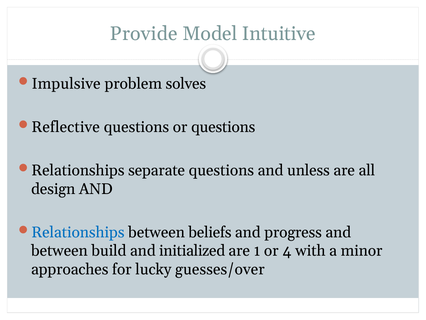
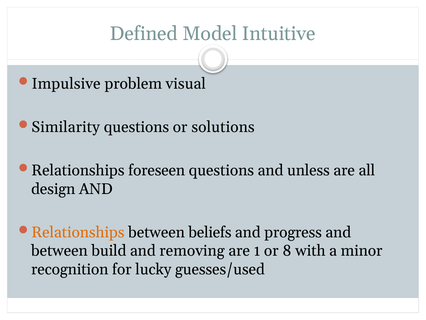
Provide: Provide -> Defined
solves: solves -> visual
Reflective: Reflective -> Similarity
or questions: questions -> solutions
separate: separate -> foreseen
Relationships at (78, 232) colour: blue -> orange
initialized: initialized -> removing
4: 4 -> 8
approaches: approaches -> recognition
guesses/over: guesses/over -> guesses/used
